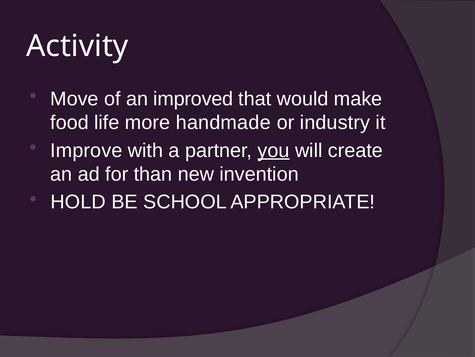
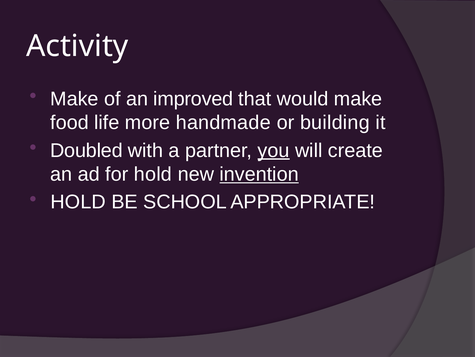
Move at (74, 99): Move -> Make
industry: industry -> building
Improve: Improve -> Doubled
for than: than -> hold
invention underline: none -> present
